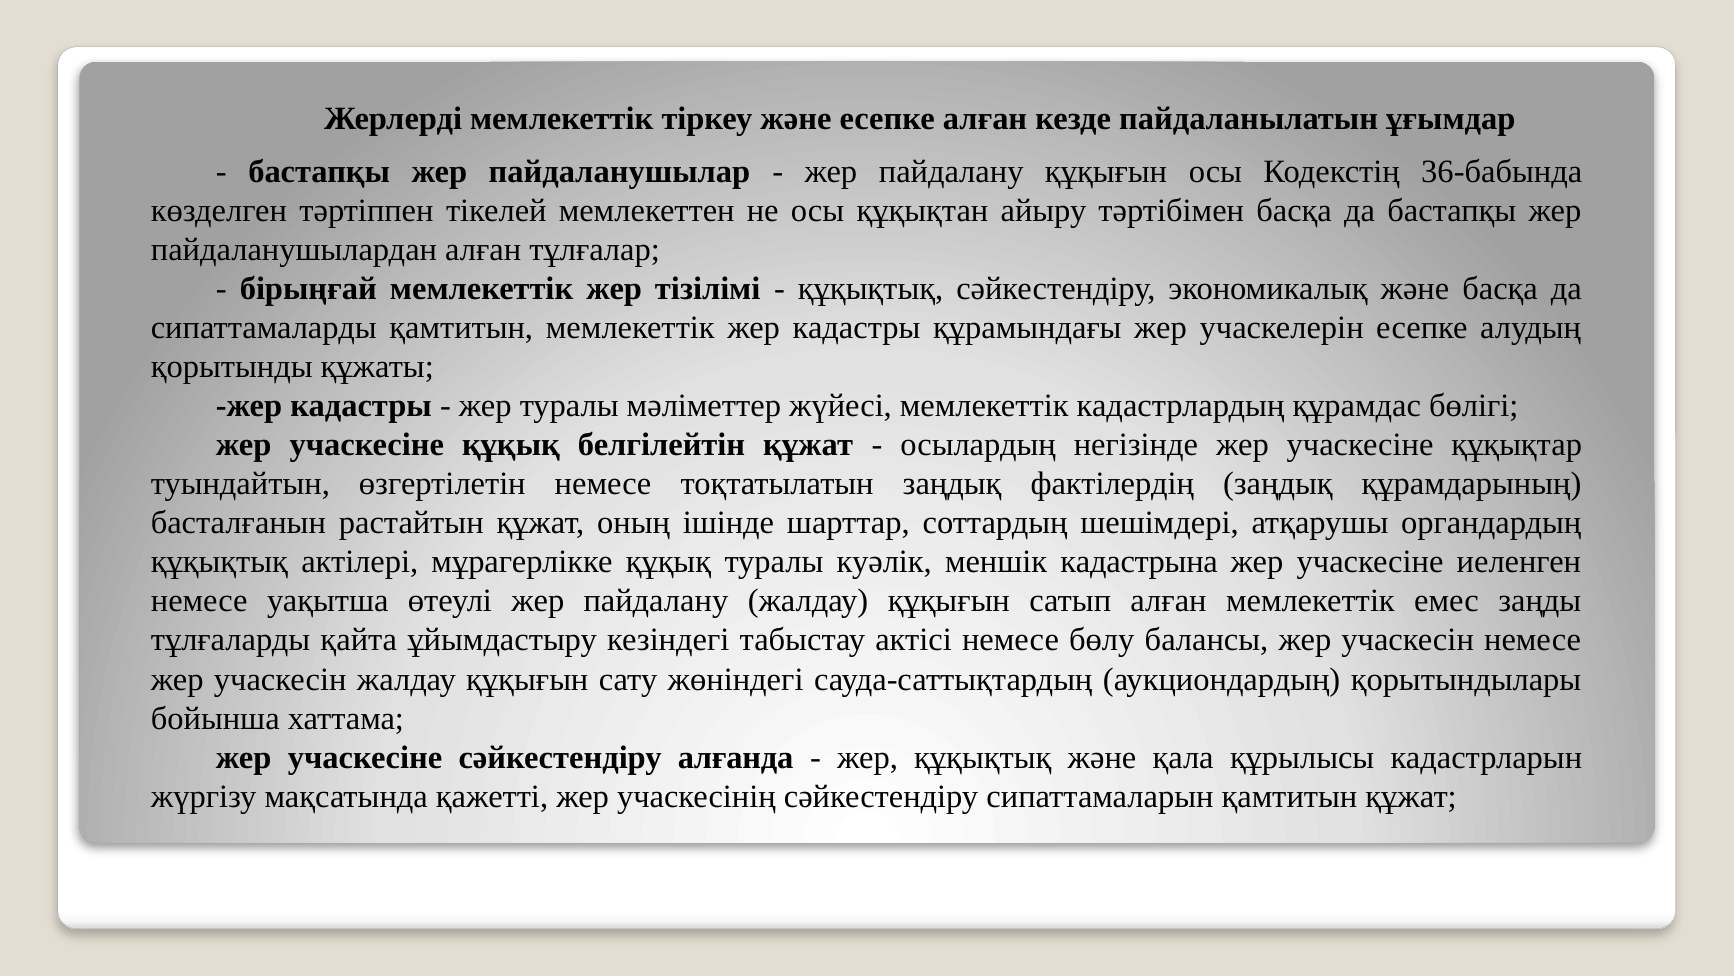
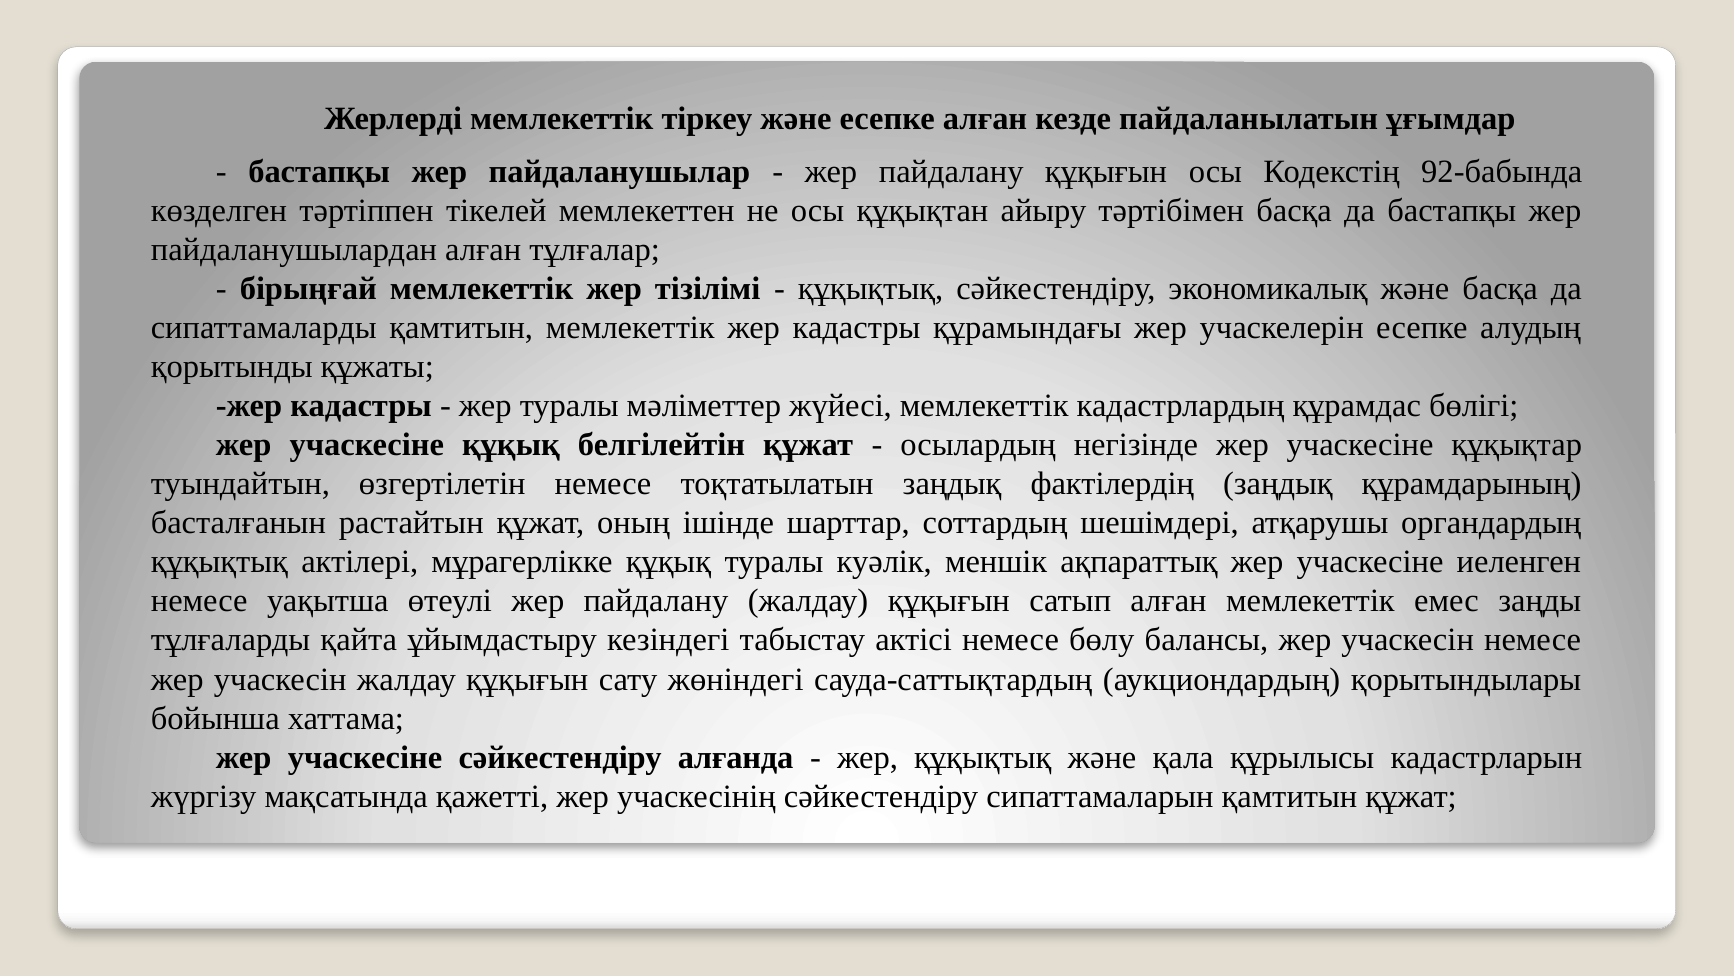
36-бабында: 36-бабында -> 92-бабында
кадастрына: кадастрына -> ақпараттық
